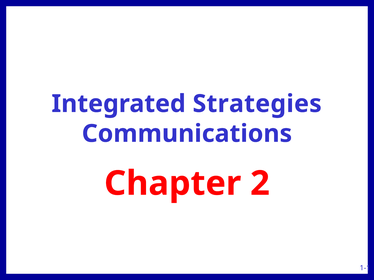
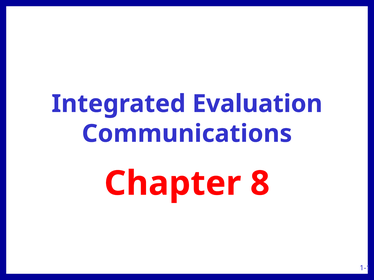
Strategies: Strategies -> Evaluation
2: 2 -> 8
